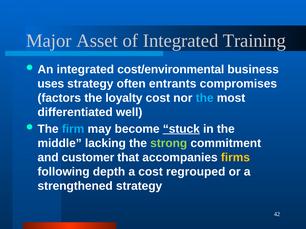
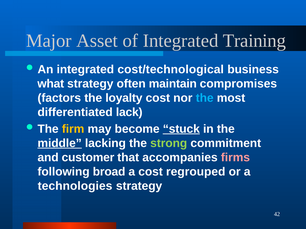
cost/environmental: cost/environmental -> cost/technological
uses: uses -> what
entrants: entrants -> maintain
well: well -> lack
firm colour: light blue -> yellow
middle underline: none -> present
firms colour: yellow -> pink
depth: depth -> broad
strengthened: strengthened -> technologies
